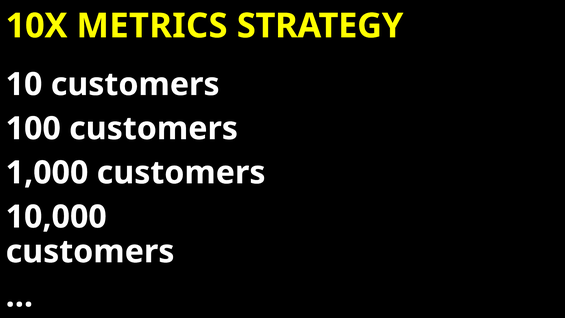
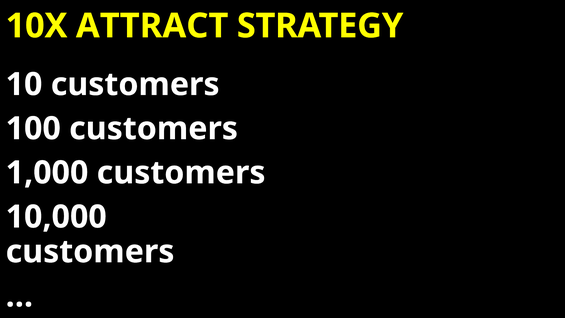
METRICS: METRICS -> ATTRACT
